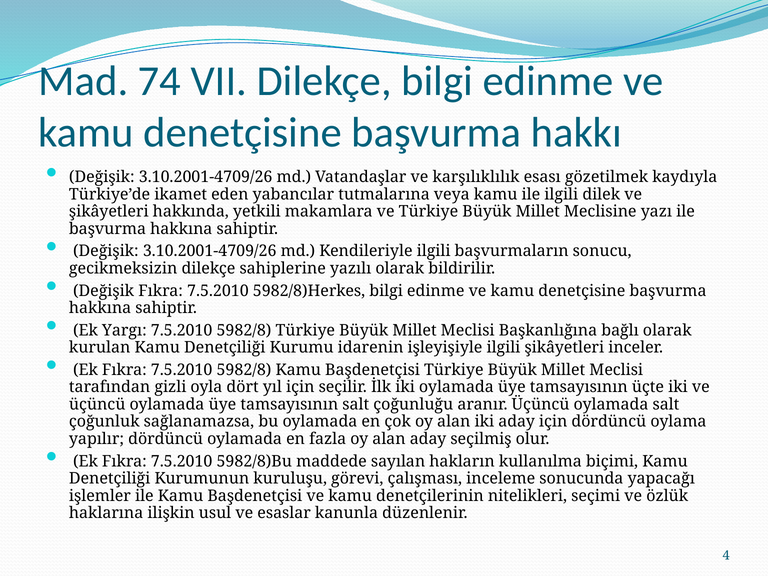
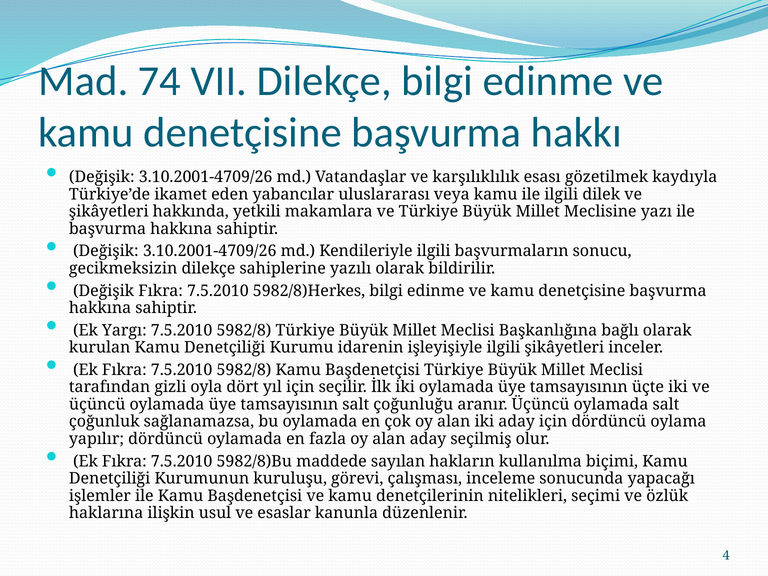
tutmalarına: tutmalarına -> uluslararası
